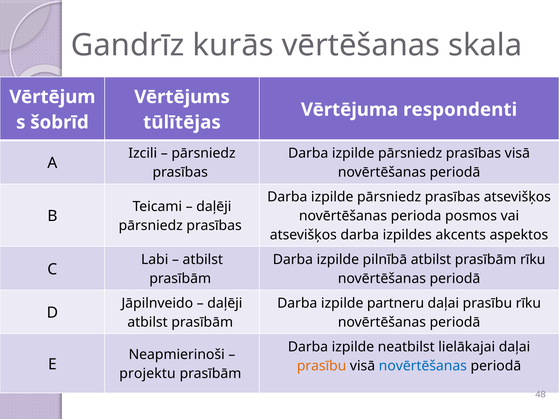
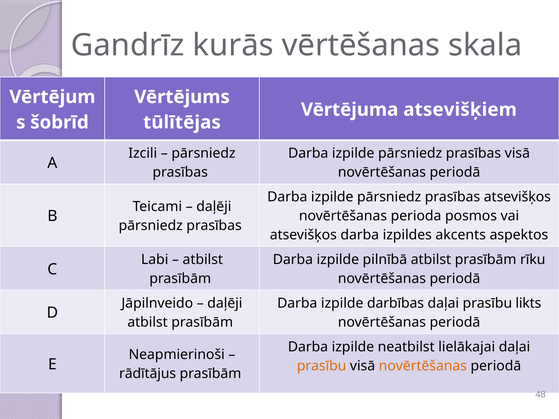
respondenti: respondenti -> atsevišķiem
partneru: partneru -> darbības
prasību rīku: rīku -> likts
novērtēšanas at (423, 366) colour: blue -> orange
projektu: projektu -> rādītājus
